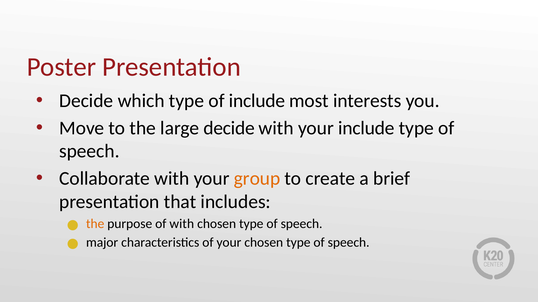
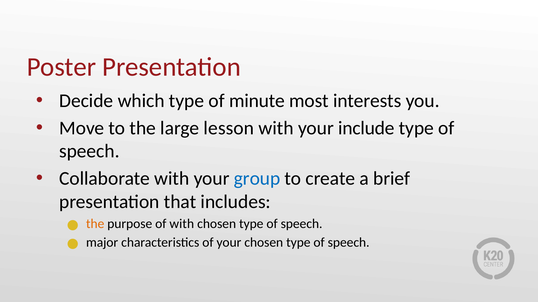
of include: include -> minute
large decide: decide -> lesson
group colour: orange -> blue
